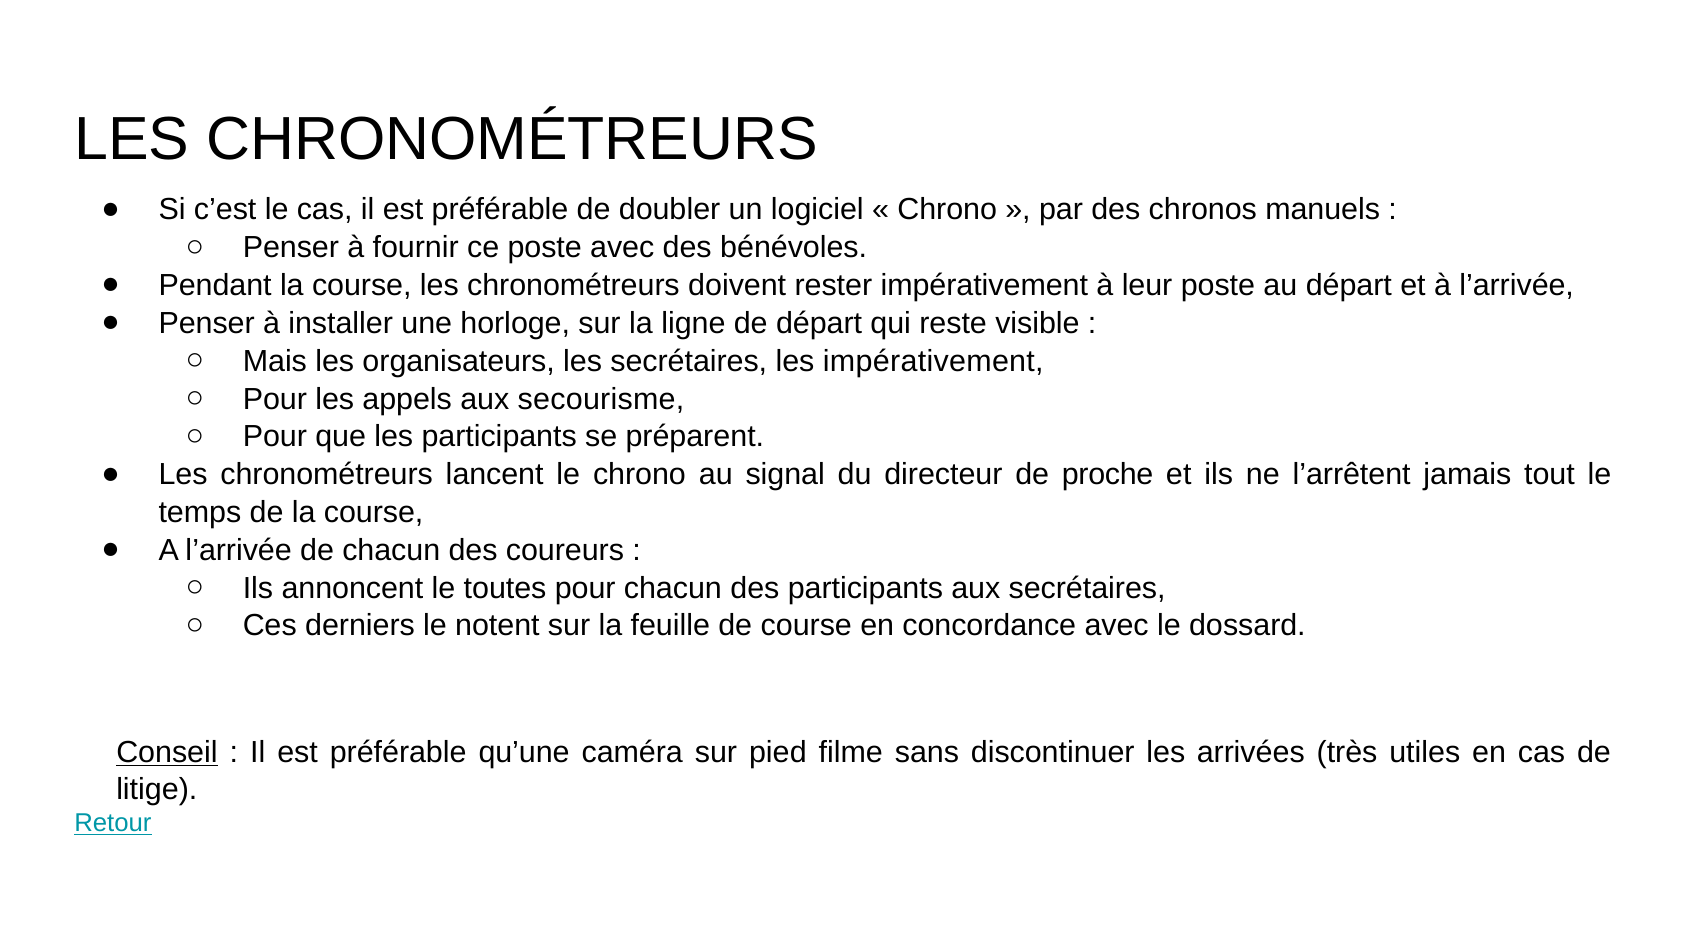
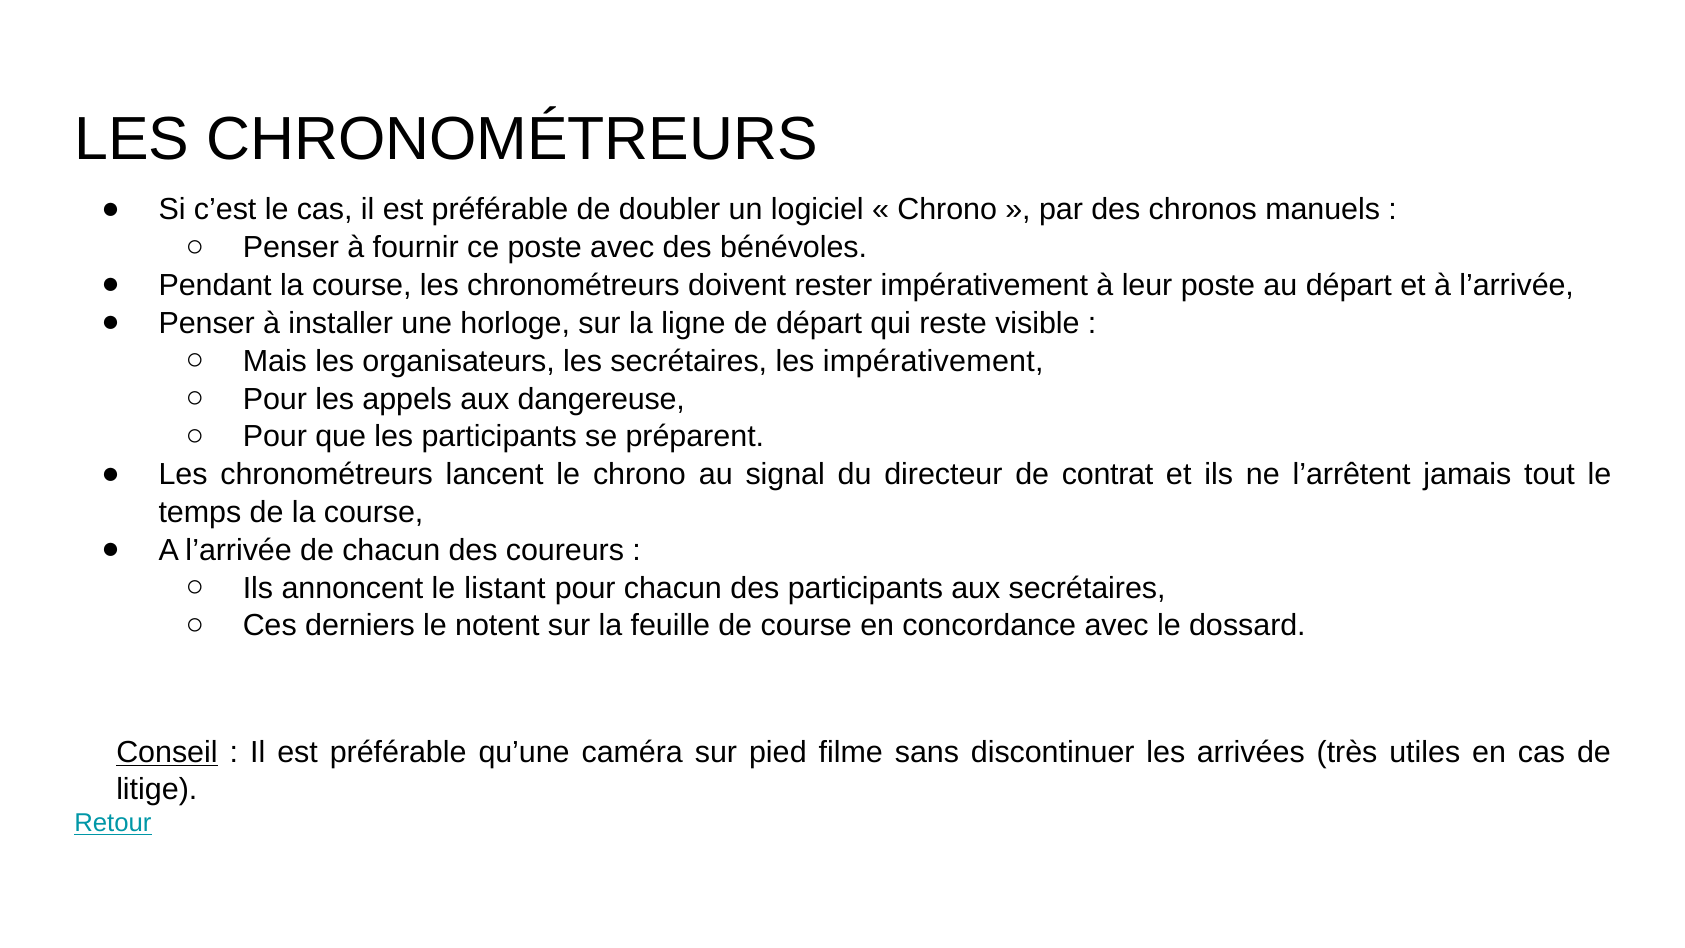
secourisme: secourisme -> dangereuse
proche: proche -> contrat
toutes: toutes -> listant
